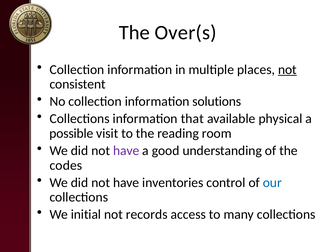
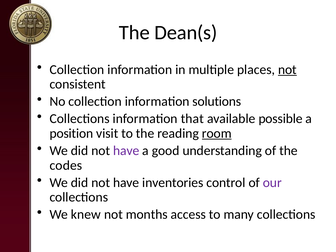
Over(s: Over(s -> Dean(s
physical: physical -> possible
possible: possible -> position
room underline: none -> present
our colour: blue -> purple
initial: initial -> knew
records: records -> months
